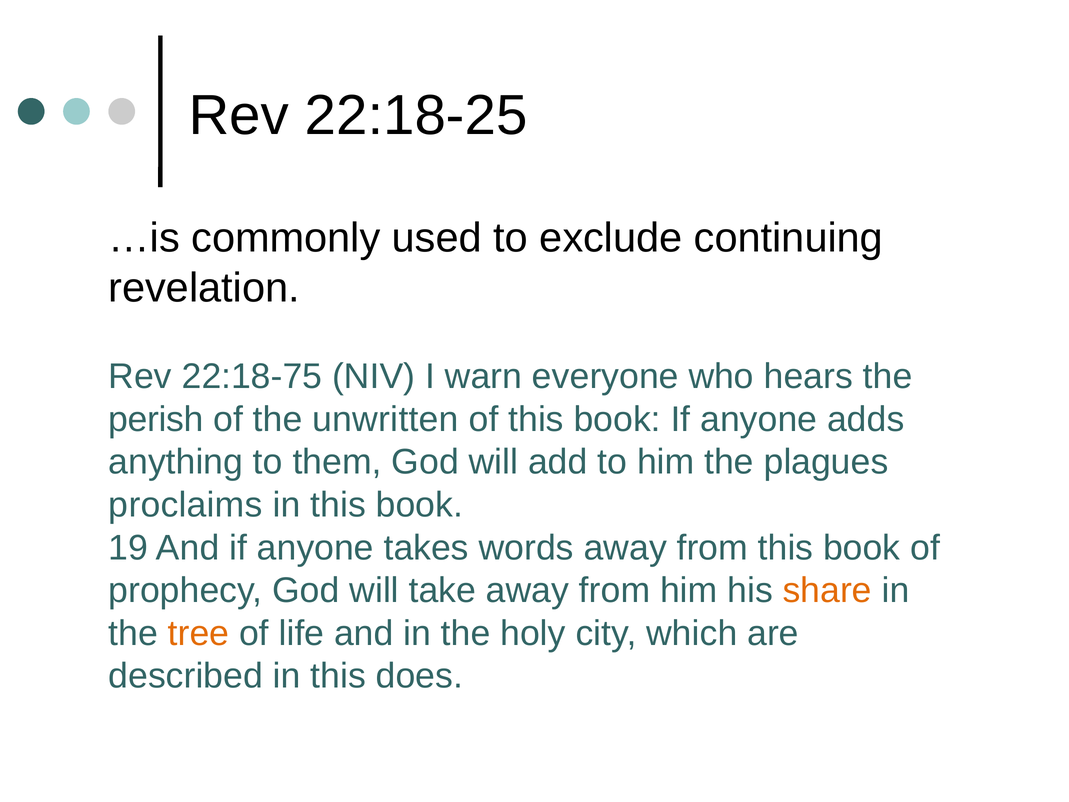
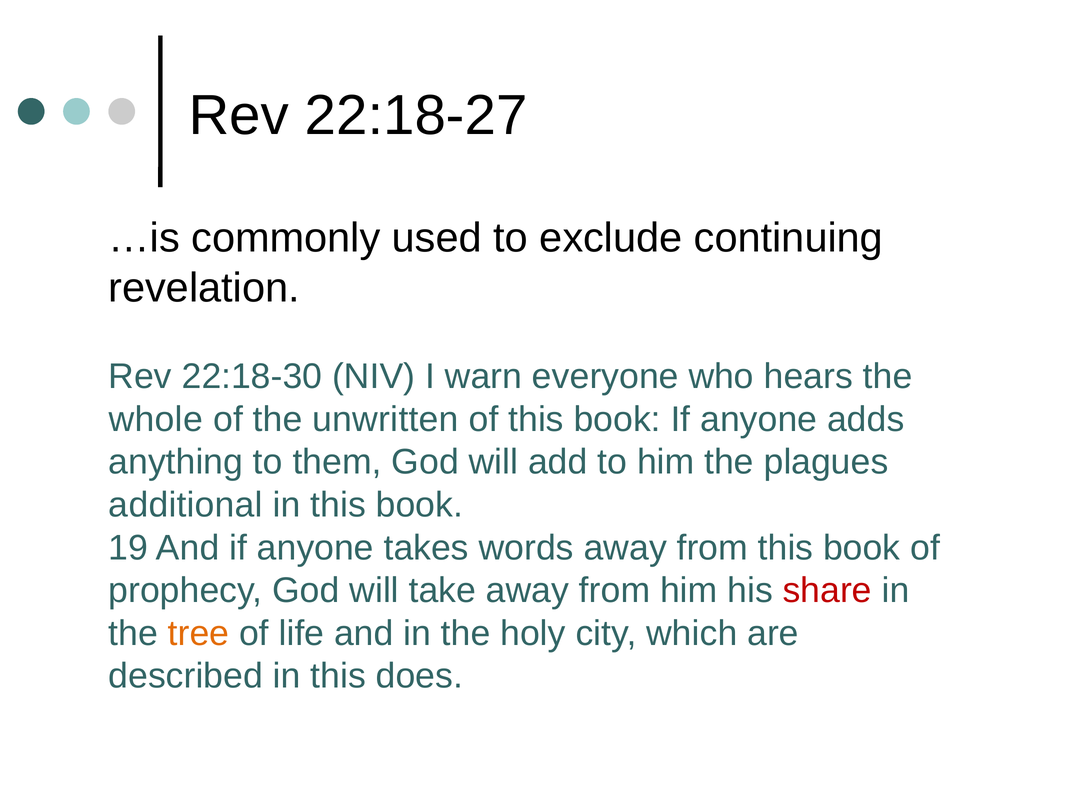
22:18-25: 22:18-25 -> 22:18-27
22:18-75: 22:18-75 -> 22:18-30
perish: perish -> whole
proclaims: proclaims -> additional
share colour: orange -> red
